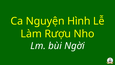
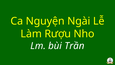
Hình: Hình -> Ngài
Ngời: Ngời -> Trần
